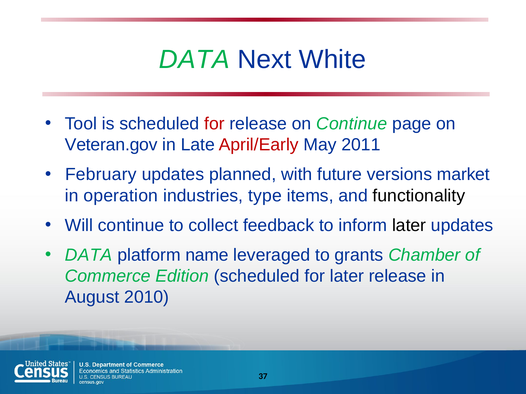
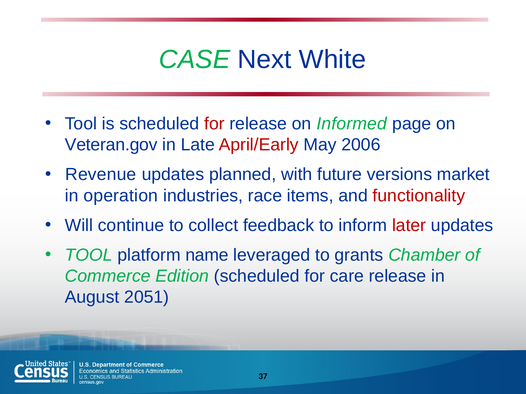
DATA at (194, 60): DATA -> CASE
on Continue: Continue -> Informed
2011: 2011 -> 2006
February: February -> Revenue
type: type -> race
functionality colour: black -> red
later at (409, 226) colour: black -> red
DATA at (89, 255): DATA -> TOOL
for later: later -> care
2010: 2010 -> 2051
